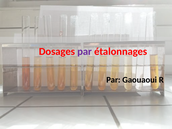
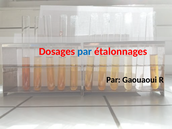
par at (85, 51) colour: purple -> blue
